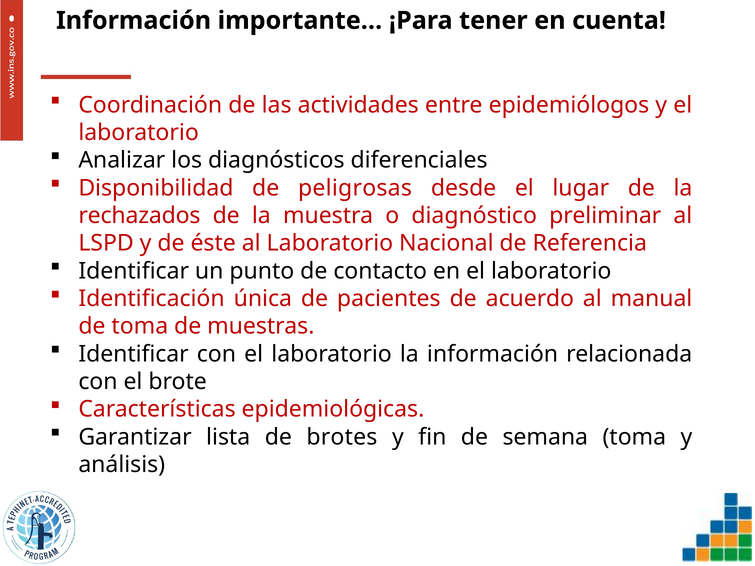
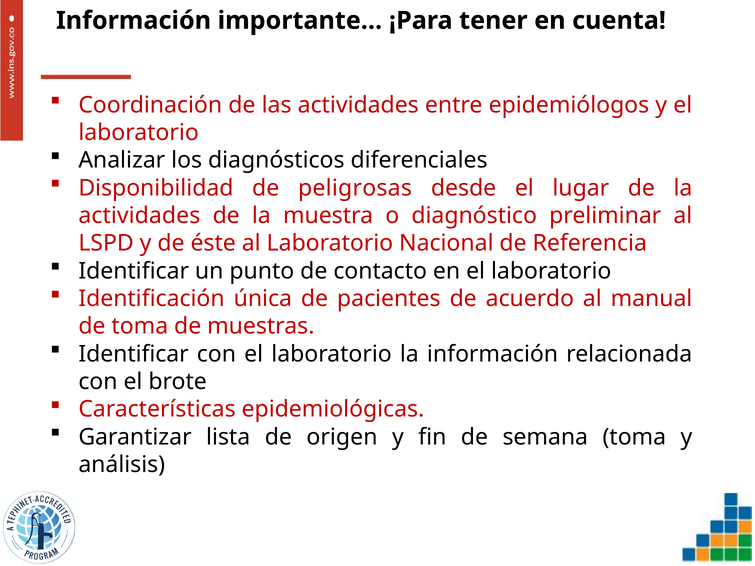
rechazados at (139, 216): rechazados -> actividades
brotes: brotes -> origen
